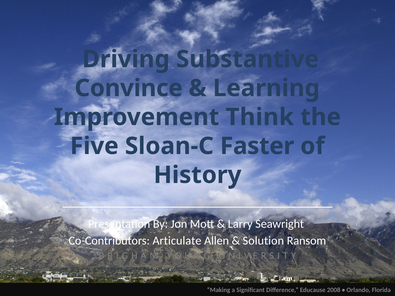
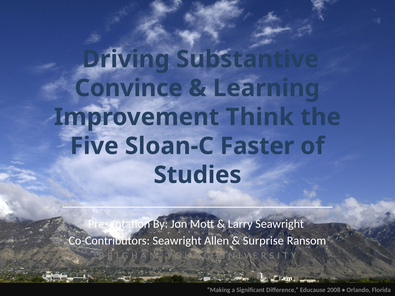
History: History -> Studies
Co-Contributors Articulate: Articulate -> Seawright
Solution: Solution -> Surprise
